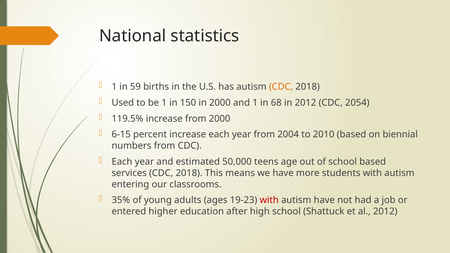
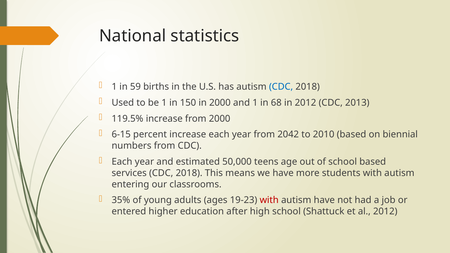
CDC at (281, 87) colour: orange -> blue
2054: 2054 -> 2013
2004: 2004 -> 2042
